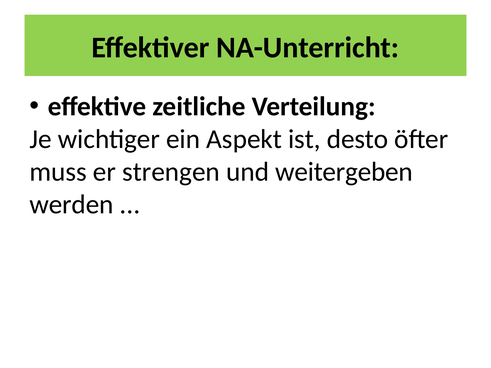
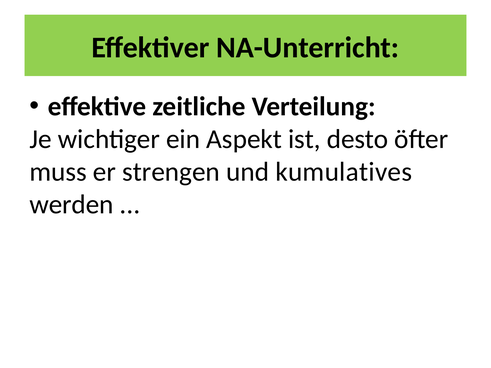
weitergeben: weitergeben -> kumulatives
